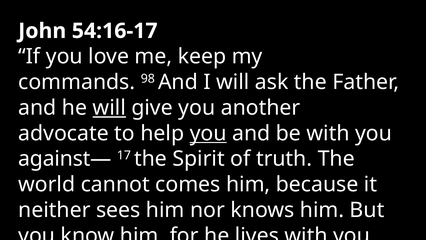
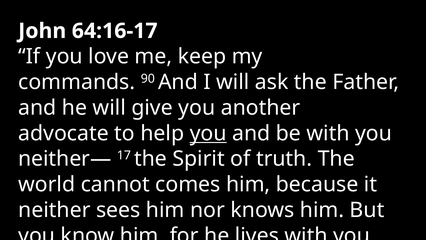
54:16-17: 54:16-17 -> 64:16-17
98: 98 -> 90
will at (109, 108) underline: present -> none
against—: against— -> neither—
